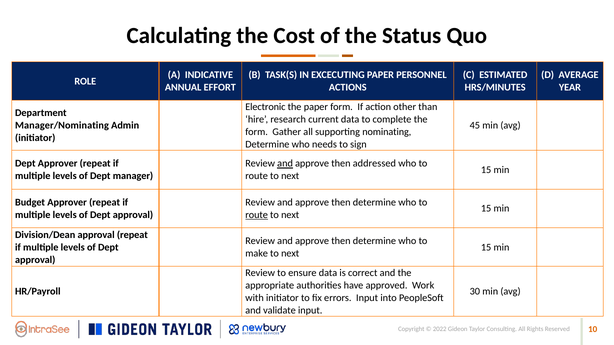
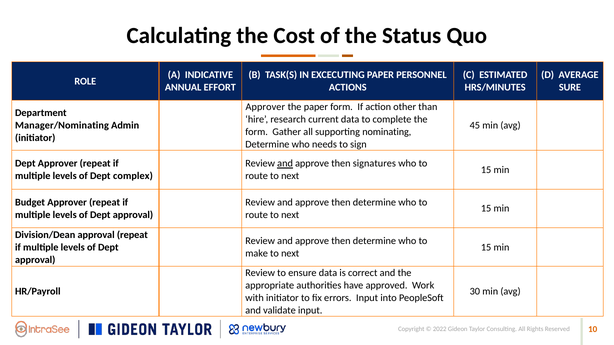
YEAR: YEAR -> SURE
Electronic at (265, 107): Electronic -> Approver
addressed: addressed -> signatures
manager: manager -> complex
route at (257, 215) underline: present -> none
